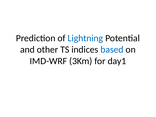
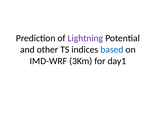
Lightning colour: blue -> purple
